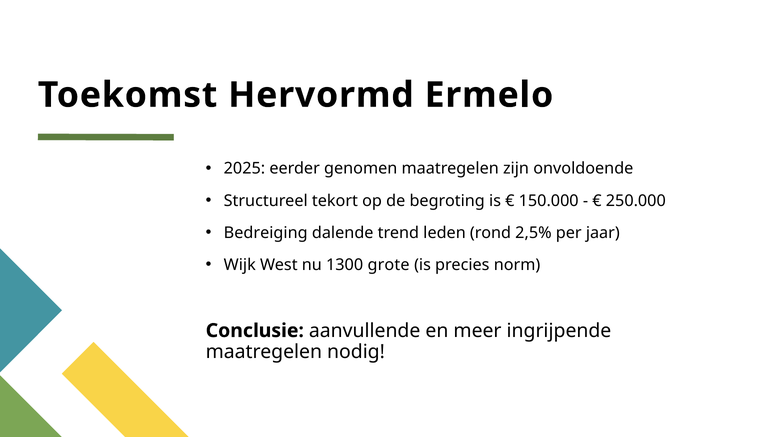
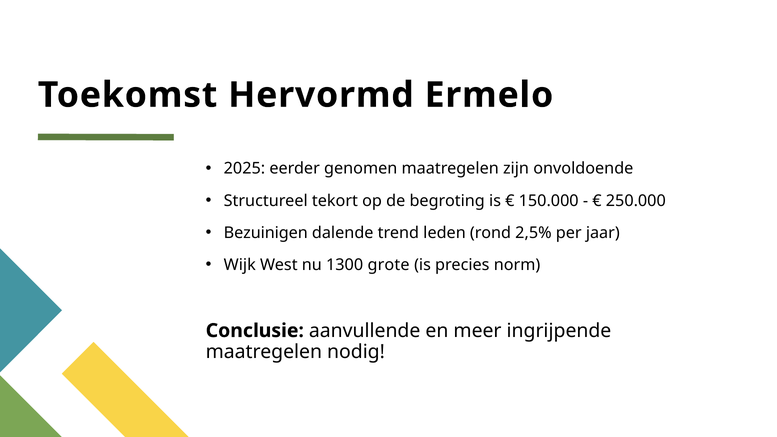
Bedreiging: Bedreiging -> Bezuinigen
